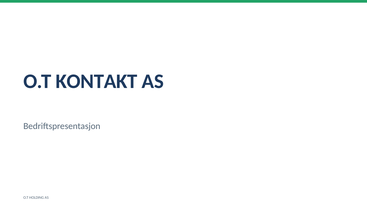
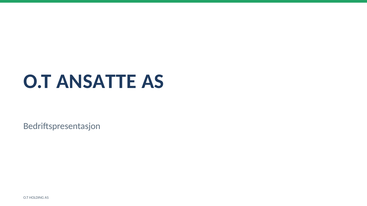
KONTAKT: KONTAKT -> ANSATTE
